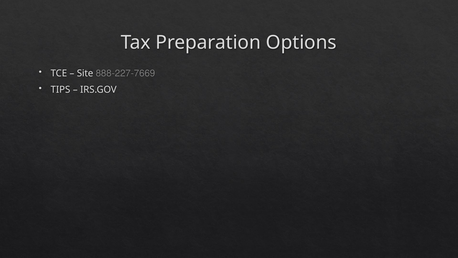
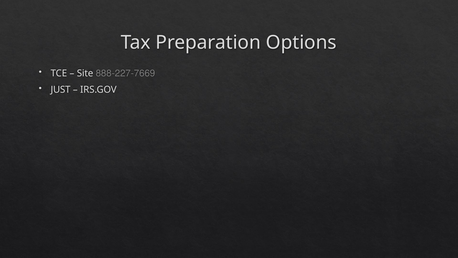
TIPS: TIPS -> JUST
